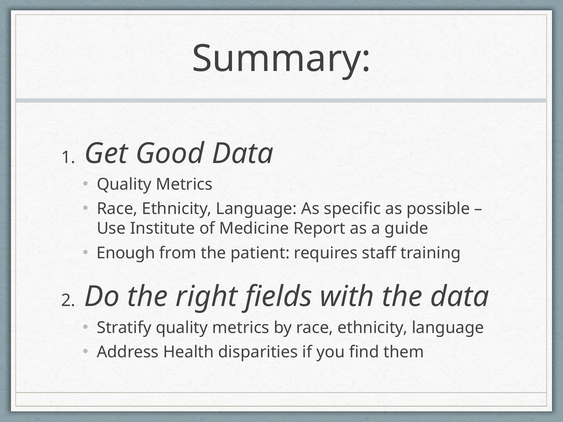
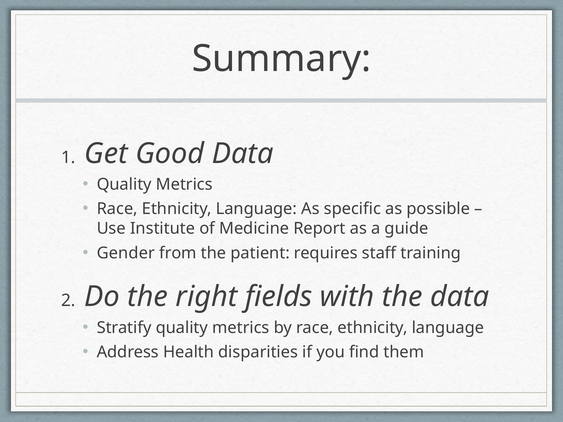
Enough: Enough -> Gender
